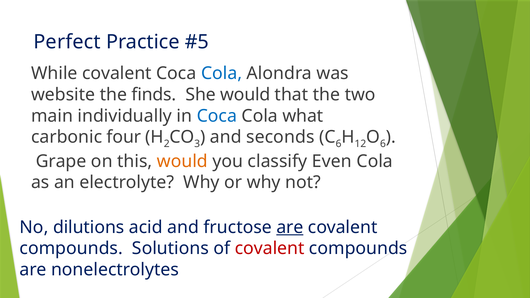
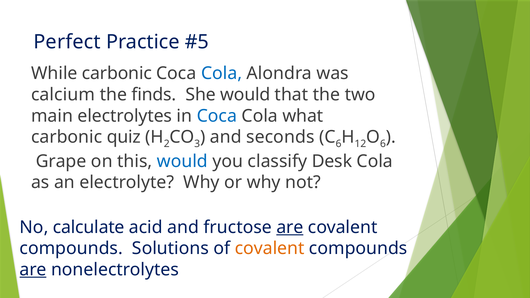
While covalent: covalent -> carbonic
website: website -> calcium
individually: individually -> electrolytes
four: four -> quiz
would at (182, 161) colour: orange -> blue
Even: Even -> Desk
dilutions: dilutions -> calculate
covalent at (270, 249) colour: red -> orange
are at (33, 270) underline: none -> present
